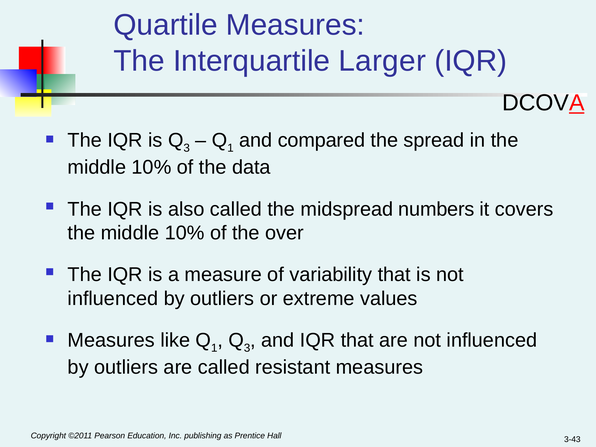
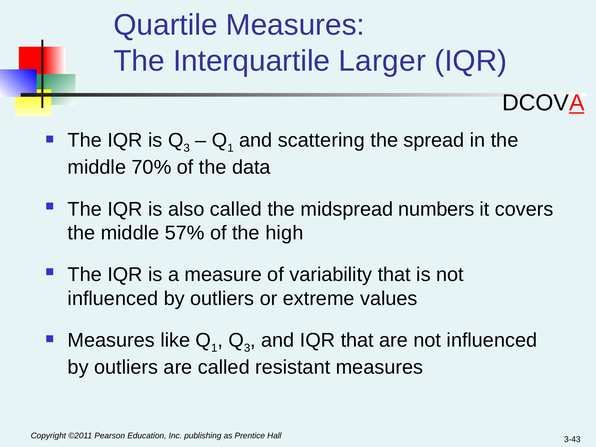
compared: compared -> scattering
10% at (151, 167): 10% -> 70%
10% at (185, 233): 10% -> 57%
over: over -> high
